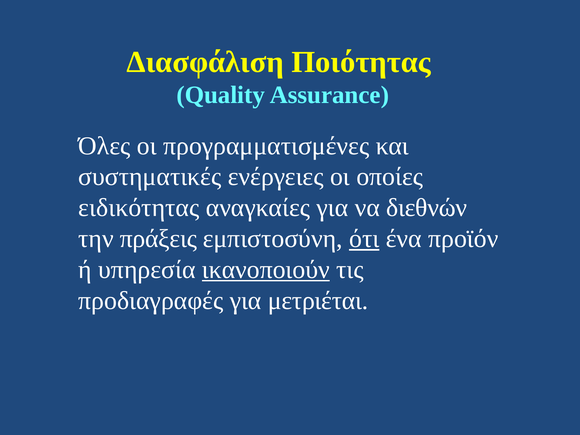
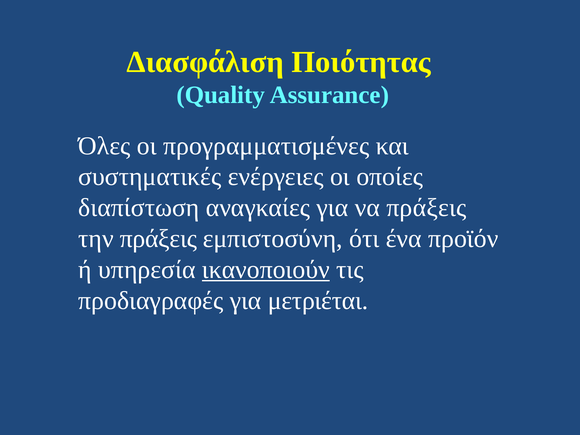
ειδικότητας: ειδικότητας -> διαπίστωση
να διεθνών: διεθνών -> πράξεις
ότι underline: present -> none
